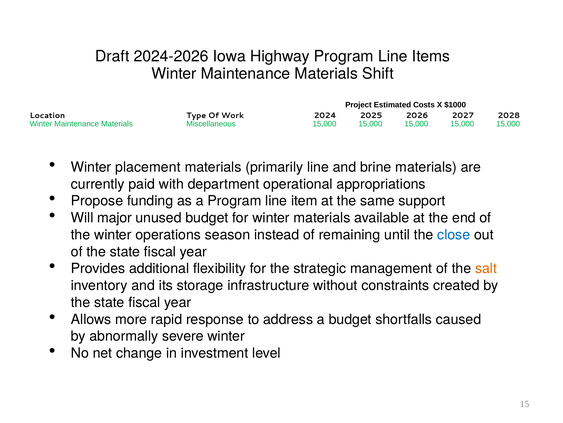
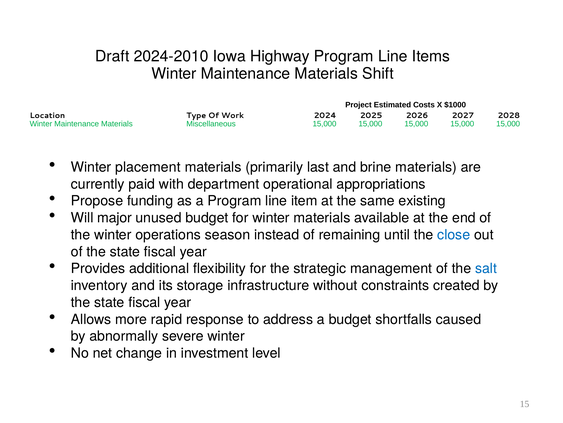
2024-2026: 2024-2026 -> 2024-2010
primarily line: line -> last
support: support -> existing
salt colour: orange -> blue
